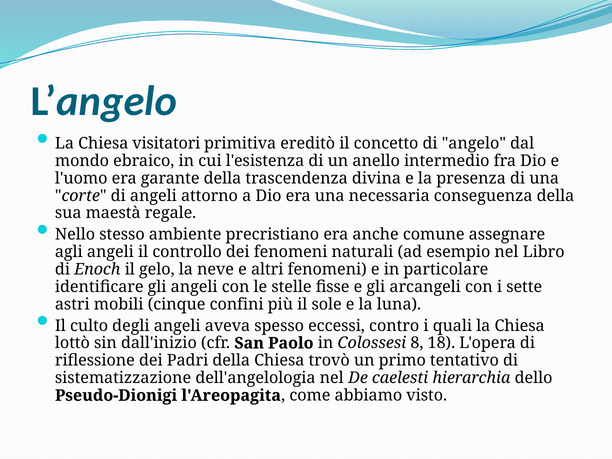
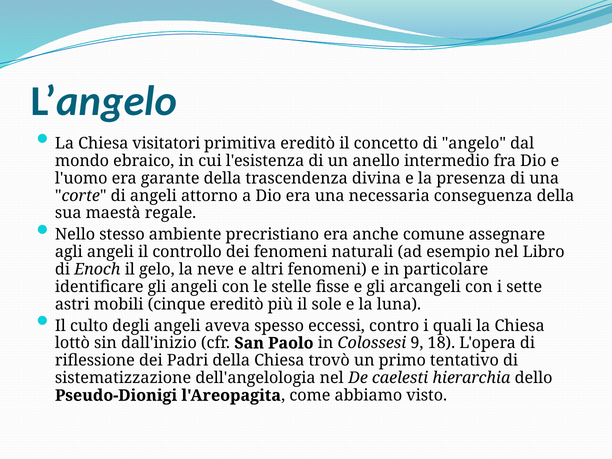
cinque confini: confini -> ereditò
8: 8 -> 9
